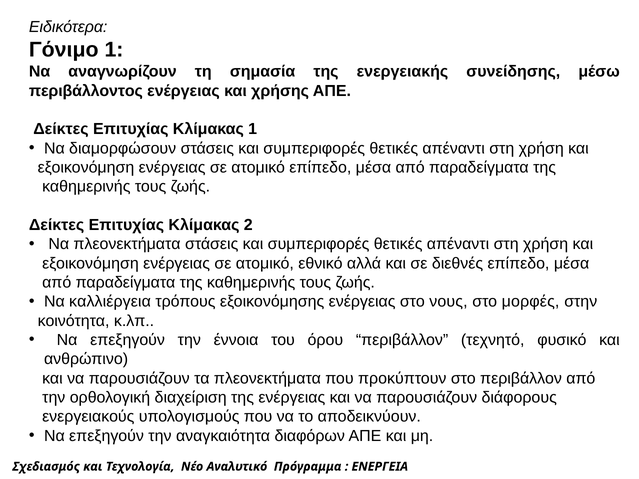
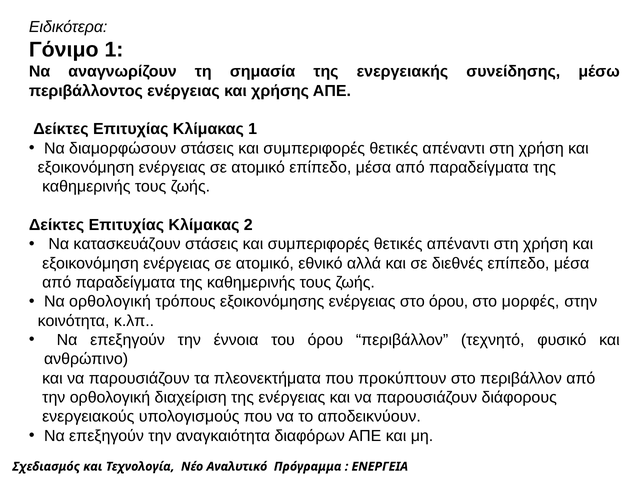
Να πλεονεκτήματα: πλεονεκτήματα -> κατασκευάζουν
Να καλλιέργεια: καλλιέργεια -> ορθολογική
στο νους: νους -> όρου
